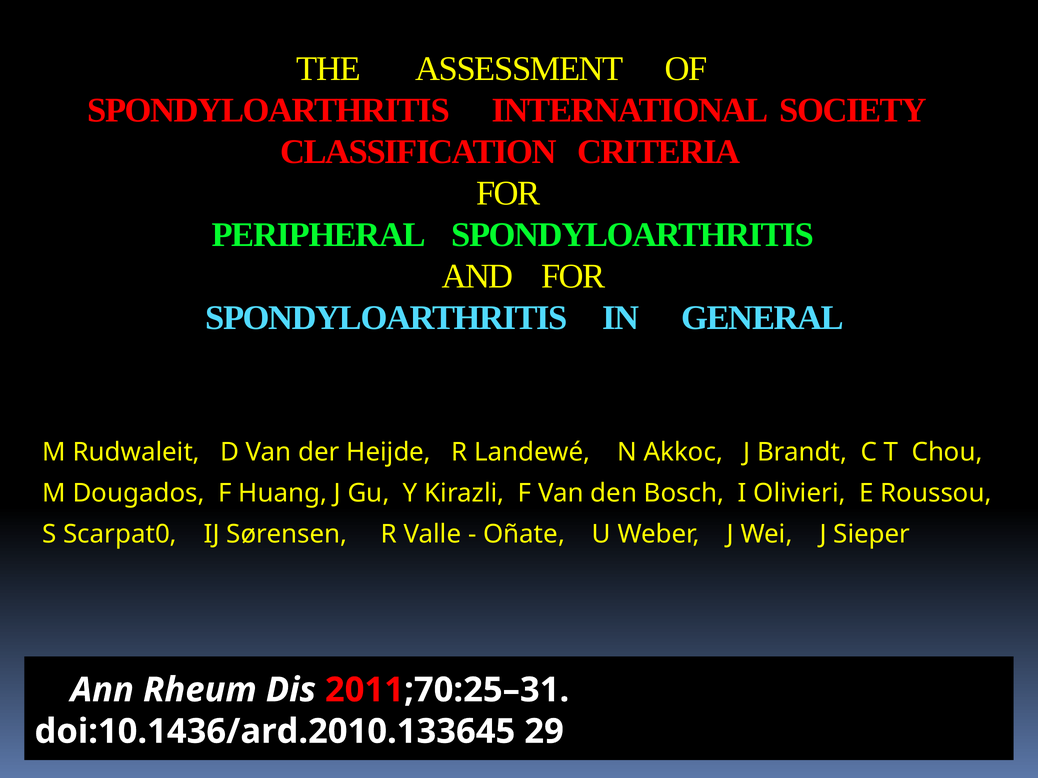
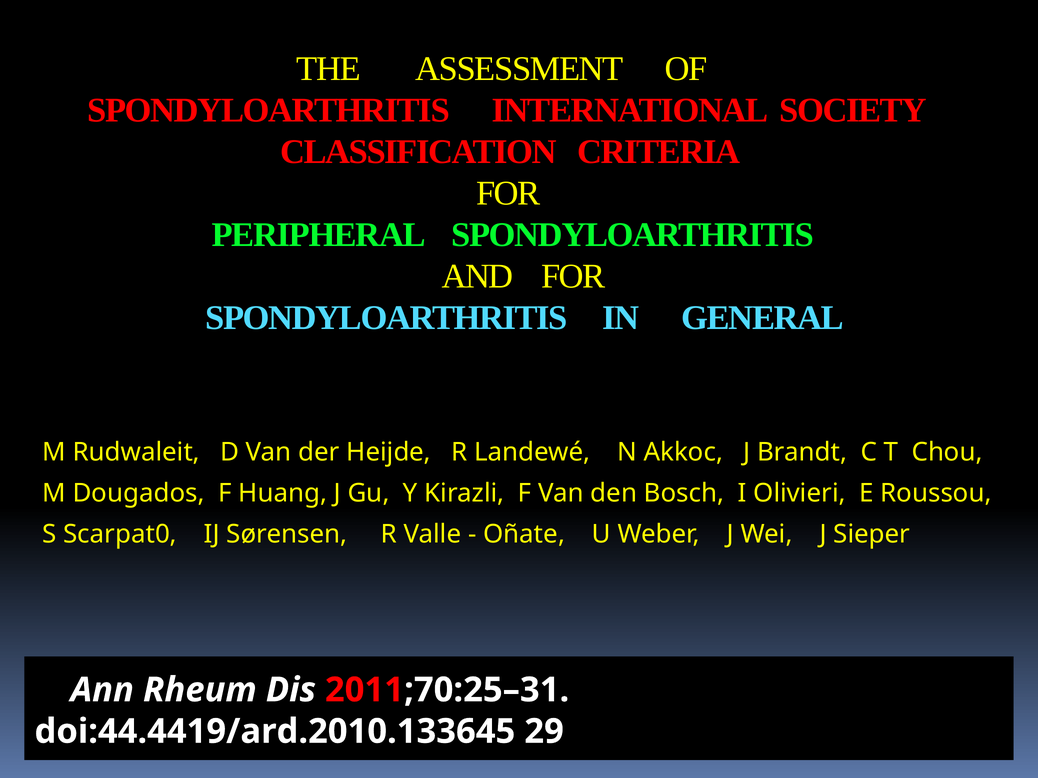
doi:10.1436/ard.2010.133645: doi:10.1436/ard.2010.133645 -> doi:44.4419/ard.2010.133645
